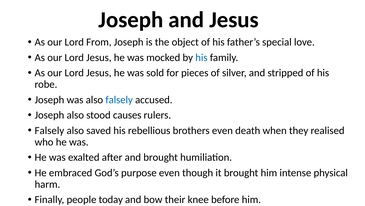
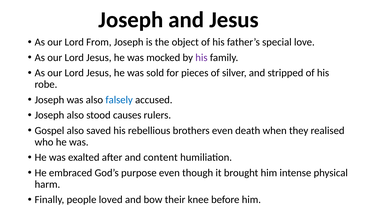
his at (201, 57) colour: blue -> purple
Falsely at (49, 130): Falsely -> Gospel
and brought: brought -> content
today: today -> loved
